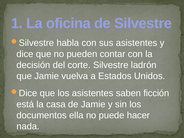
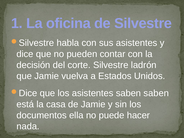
saben ficción: ficción -> saben
